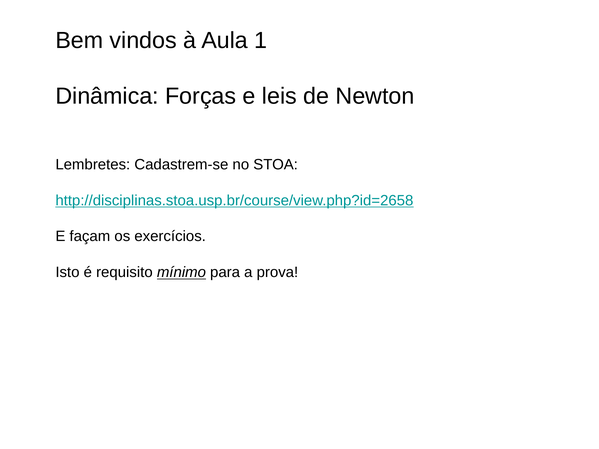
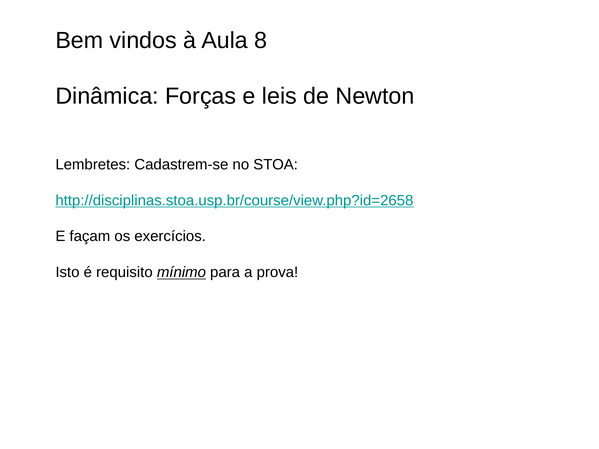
1: 1 -> 8
